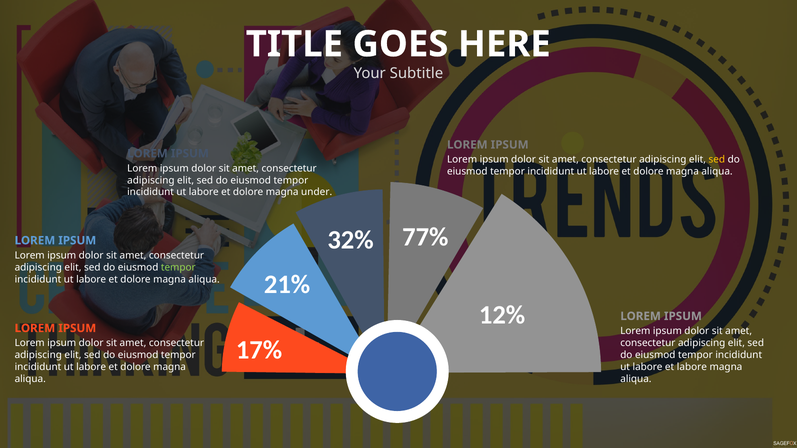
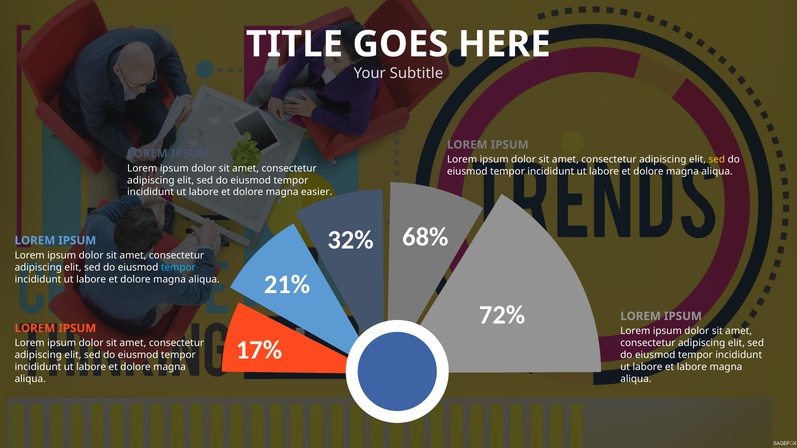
under: under -> easier
77%: 77% -> 68%
tempor at (178, 267) colour: light green -> light blue
12%: 12% -> 72%
